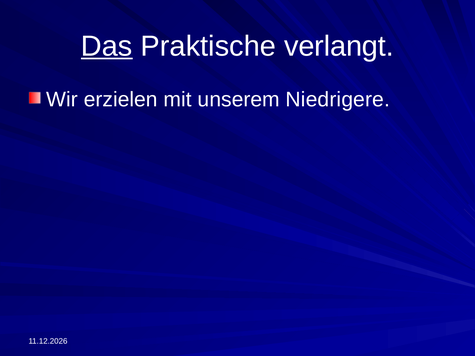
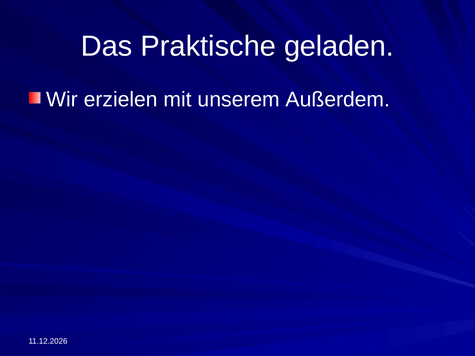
Das underline: present -> none
verlangt: verlangt -> geladen
Niedrigere: Niedrigere -> Außerdem
